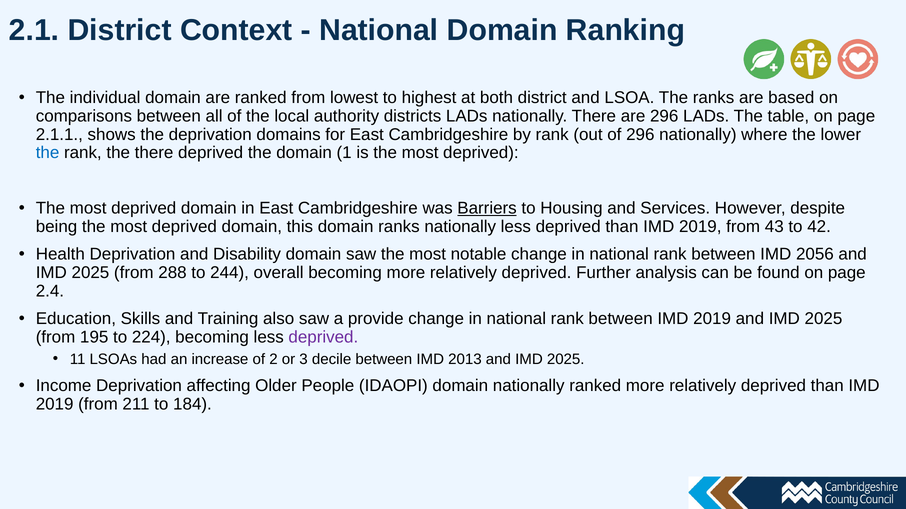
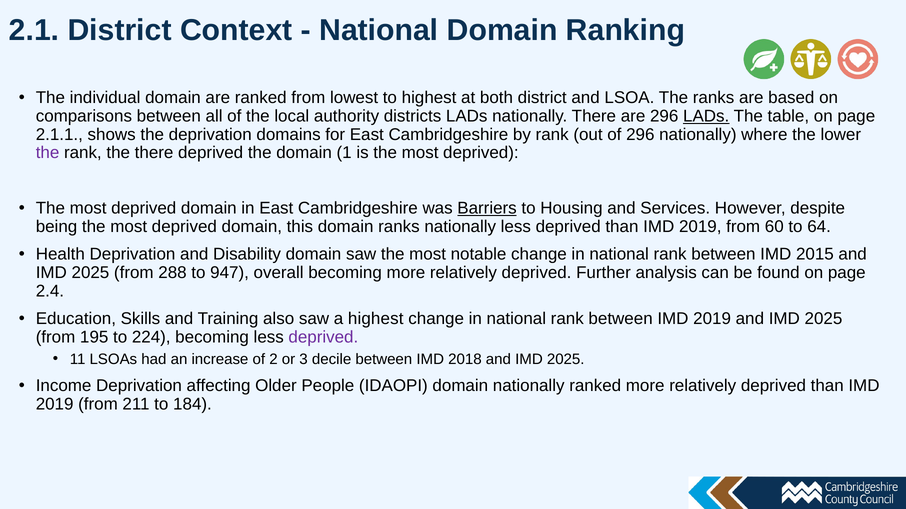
LADs at (706, 116) underline: none -> present
the at (48, 153) colour: blue -> purple
43: 43 -> 60
42: 42 -> 64
2056: 2056 -> 2015
244: 244 -> 947
a provide: provide -> highest
2013: 2013 -> 2018
